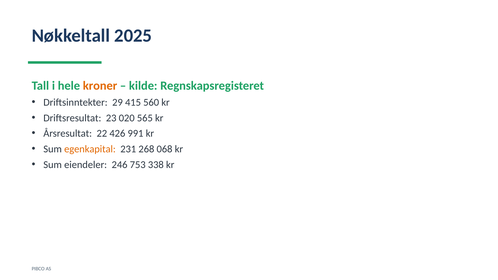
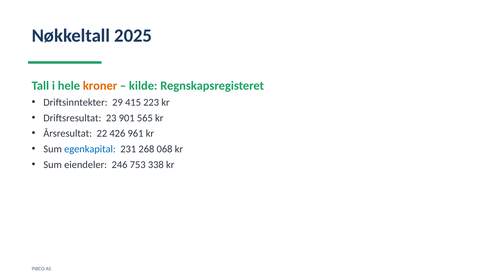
560: 560 -> 223
020: 020 -> 901
991: 991 -> 961
egenkapital colour: orange -> blue
